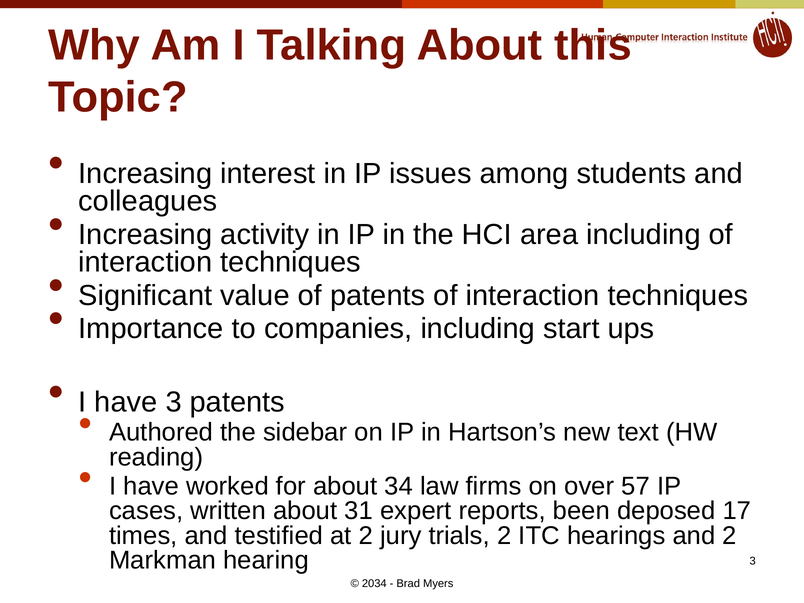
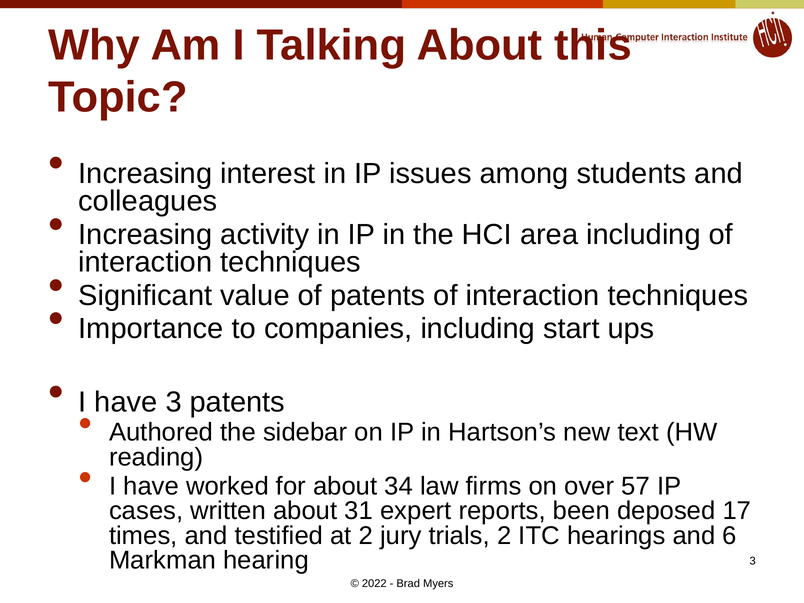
and 2: 2 -> 6
2034: 2034 -> 2022
